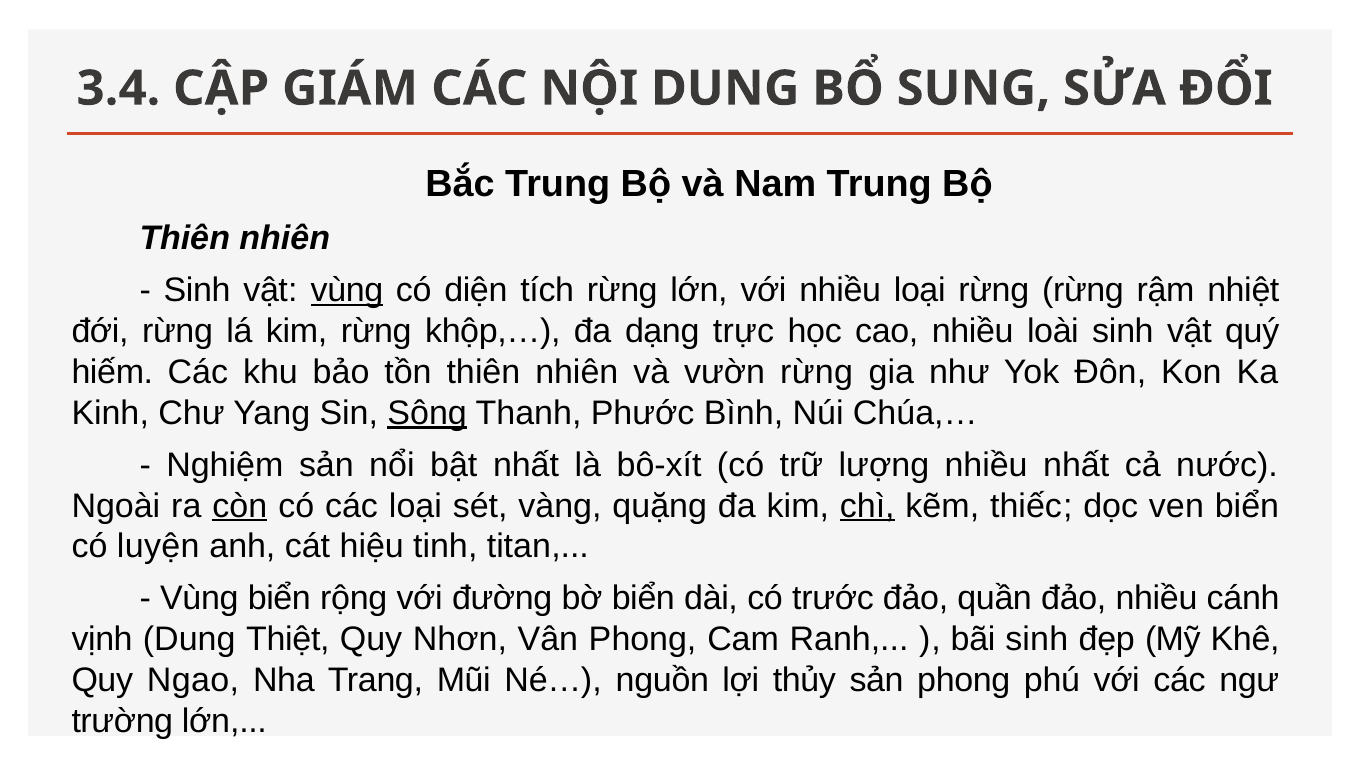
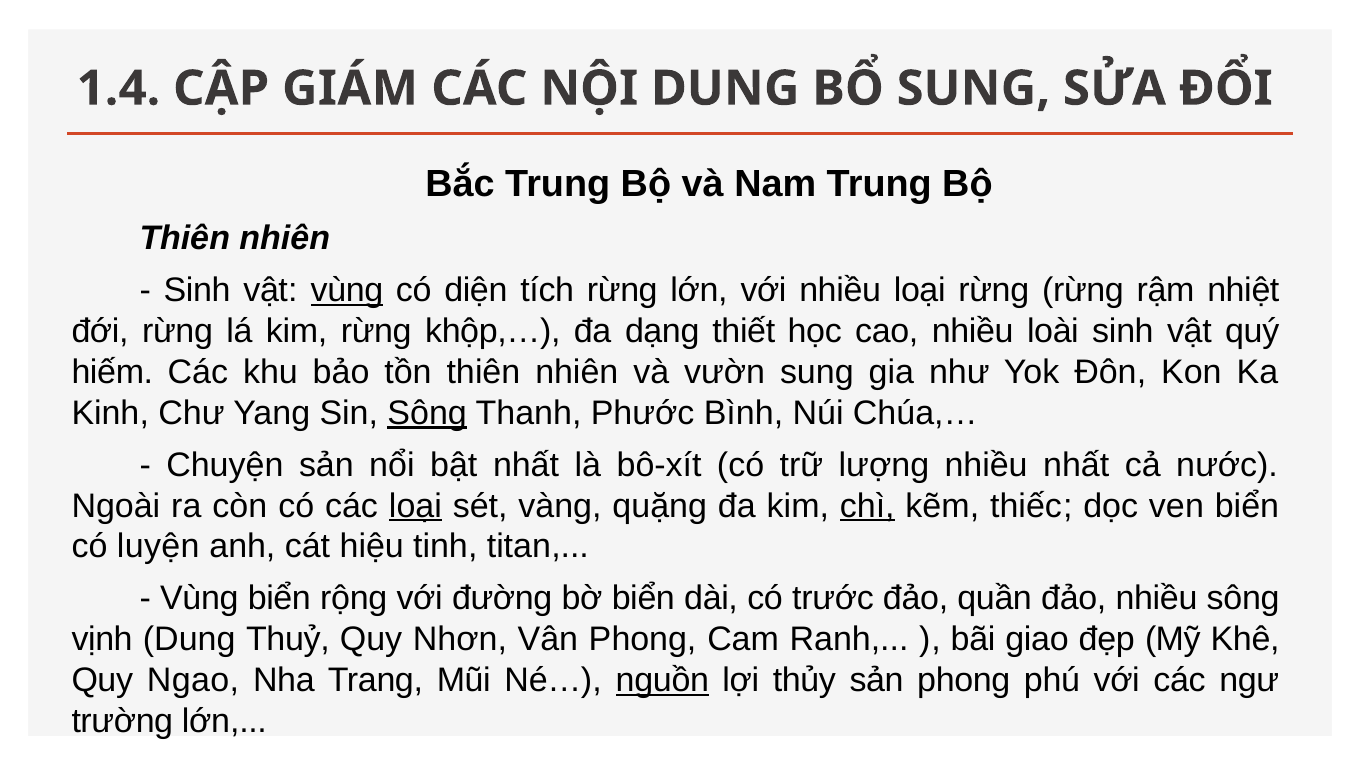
3.4: 3.4 -> 1.4
trực: trực -> thiết
vườn rừng: rừng -> sung
Nghiệm: Nghiệm -> Chuyện
còn underline: present -> none
loại at (415, 506) underline: none -> present
nhiều cánh: cánh -> sông
Thiệt: Thiệt -> Thuỷ
bãi sinh: sinh -> giao
nguồn underline: none -> present
